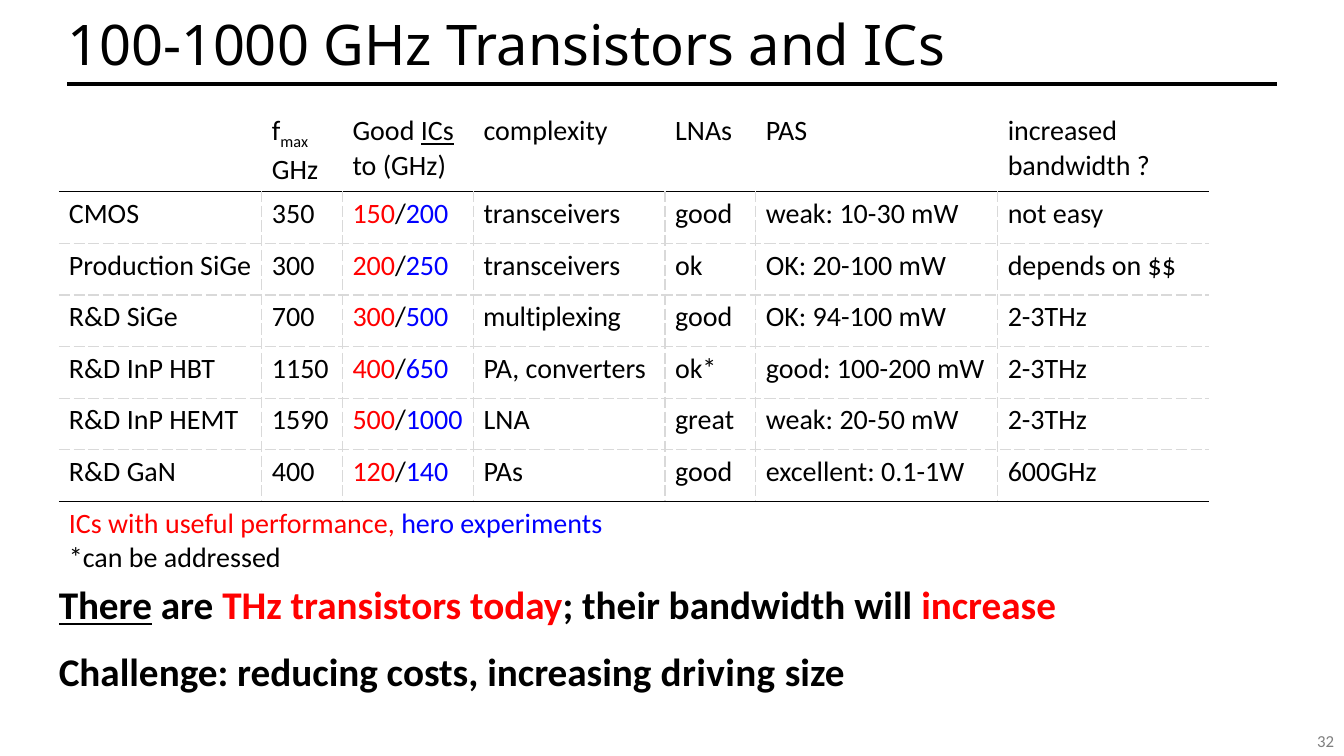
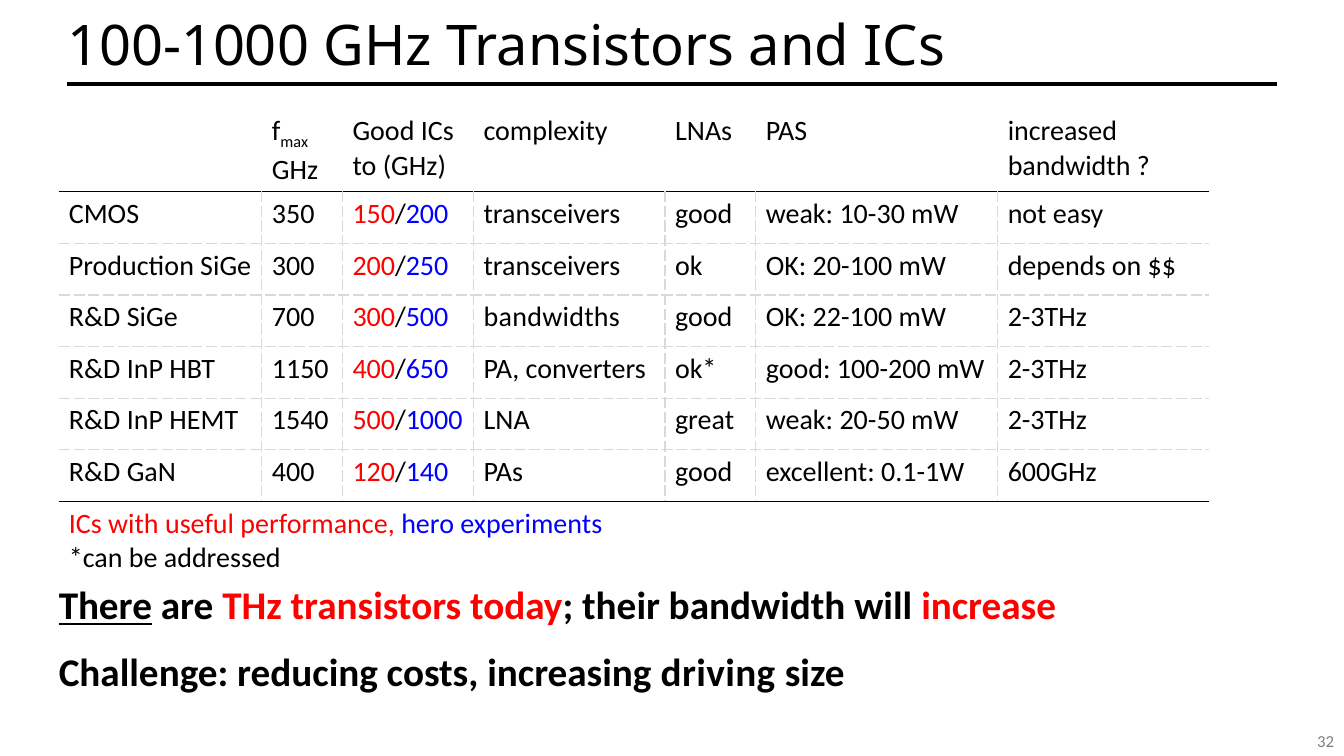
ICs at (437, 132) underline: present -> none
multiplexing: multiplexing -> bandwidths
94-100: 94-100 -> 22-100
1590: 1590 -> 1540
